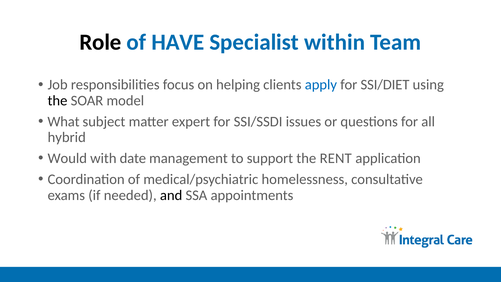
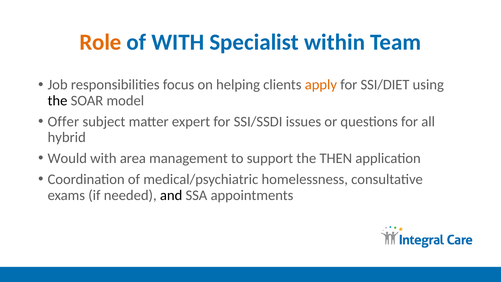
Role colour: black -> orange
of HAVE: HAVE -> WITH
apply colour: blue -> orange
What: What -> Offer
date: date -> area
RENT: RENT -> THEN
